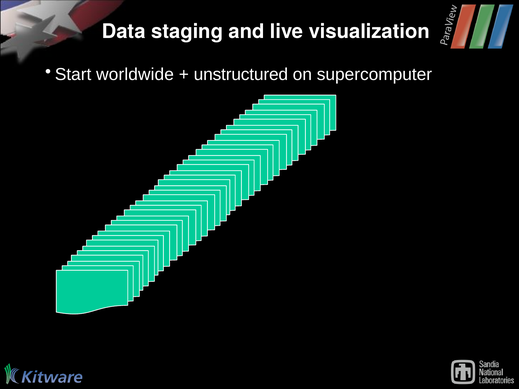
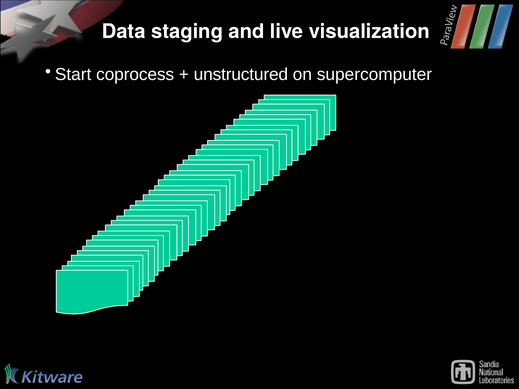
worldwide: worldwide -> coprocess
